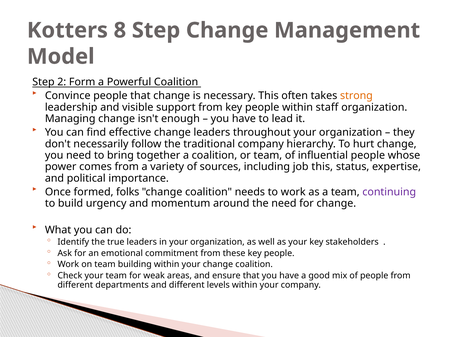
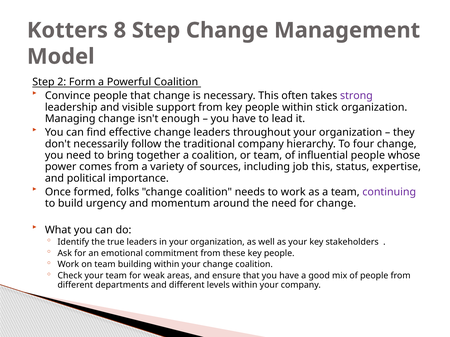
strong colour: orange -> purple
staff: staff -> stick
hurt: hurt -> four
